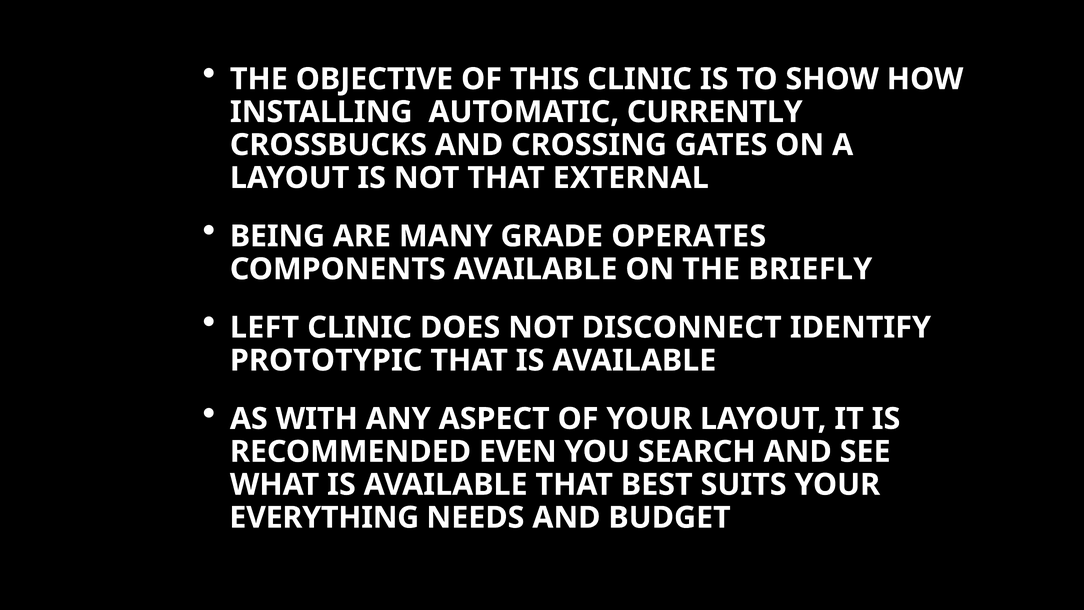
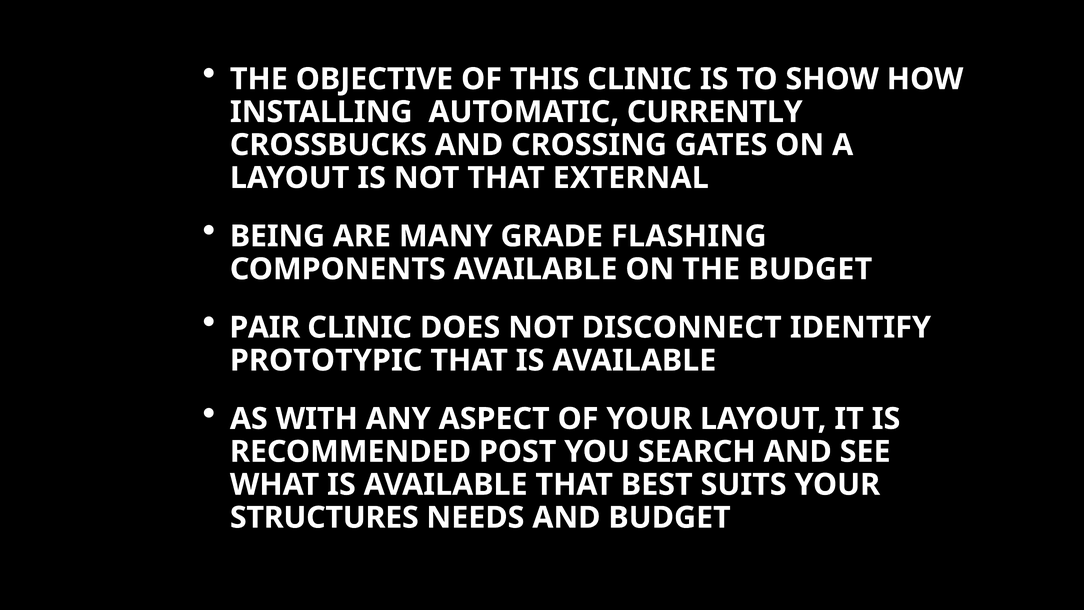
OPERATES: OPERATES -> FLASHING
THE BRIEFLY: BRIEFLY -> BUDGET
LEFT: LEFT -> PAIR
EVEN: EVEN -> POST
EVERYTHING: EVERYTHING -> STRUCTURES
